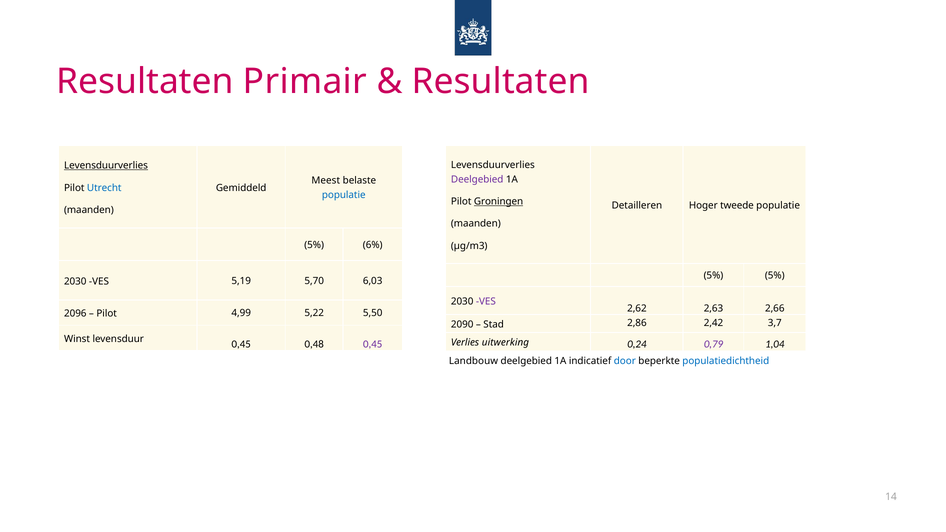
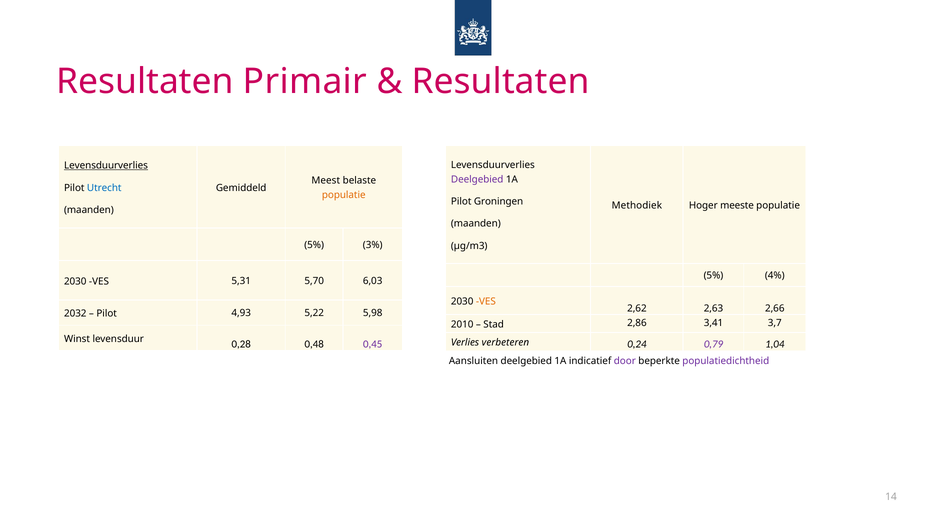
populatie at (344, 195) colour: blue -> orange
Groningen underline: present -> none
Detailleren: Detailleren -> Methodiek
tweede: tweede -> meeste
6%: 6% -> 3%
5% 5%: 5% -> 4%
5,19: 5,19 -> 5,31
VES at (486, 302) colour: purple -> orange
2096: 2096 -> 2032
4,99: 4,99 -> 4,93
5,50: 5,50 -> 5,98
2090: 2090 -> 2010
2,42: 2,42 -> 3,41
levensduur 0,45: 0,45 -> 0,28
uitwerking: uitwerking -> verbeteren
Landbouw: Landbouw -> Aansluiten
door colour: blue -> purple
populatiedichtheid colour: blue -> purple
